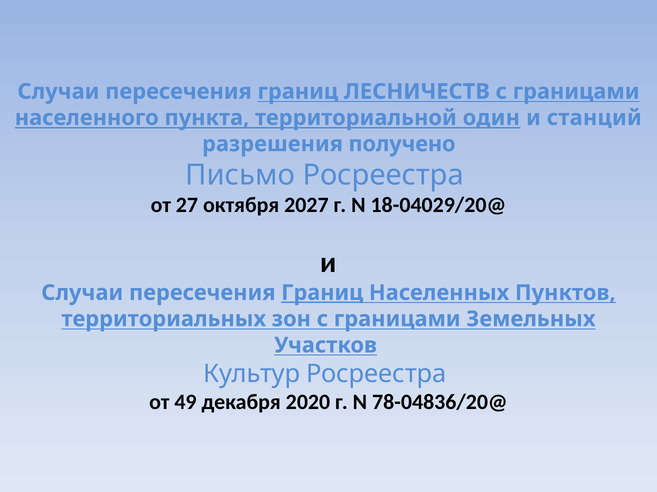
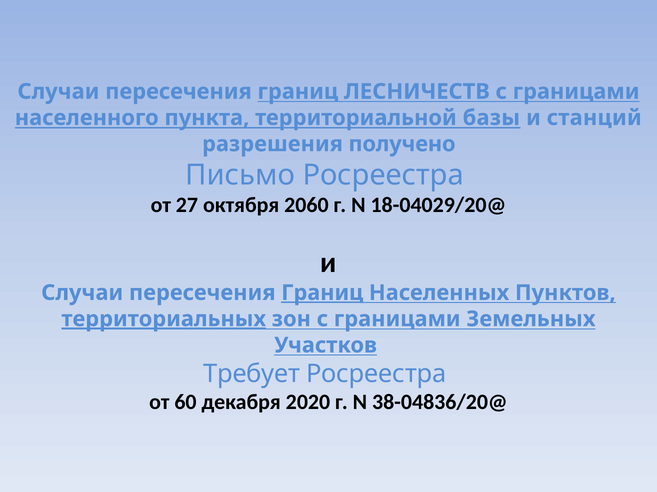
один: один -> базы
2027: 2027 -> 2060
территориальных underline: none -> present
Культур: Культур -> Требует
49: 49 -> 60
78-04836/20@: 78-04836/20@ -> 38-04836/20@
